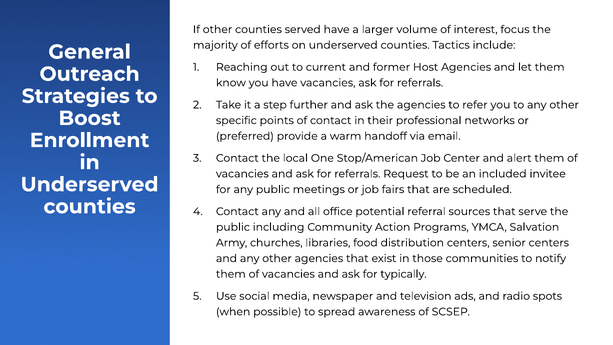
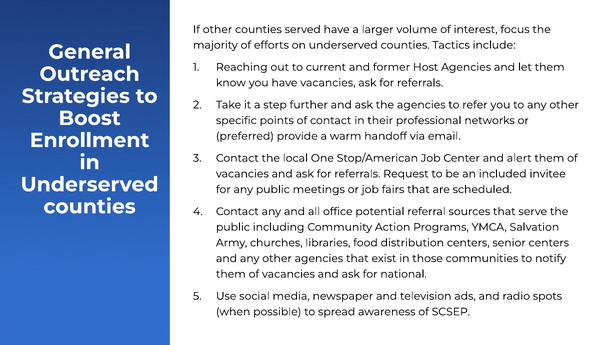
typically: typically -> national
